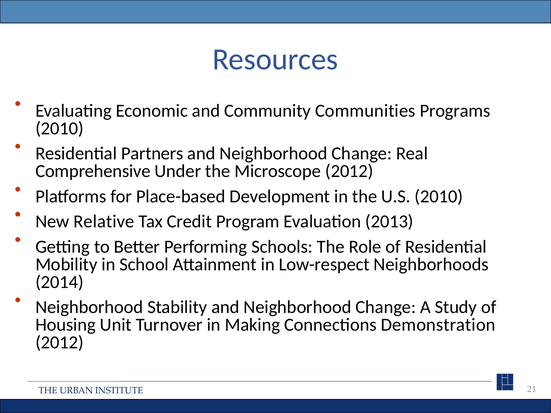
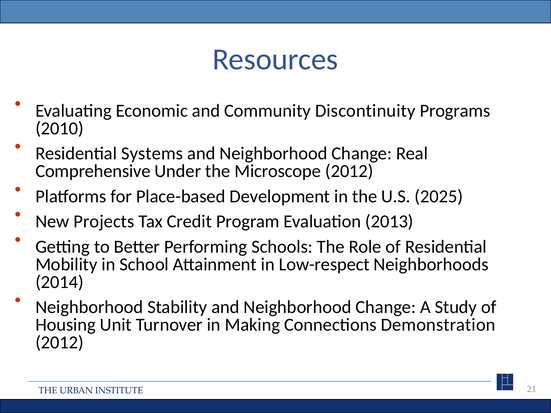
Communities: Communities -> Discontinuity
Partners: Partners -> Systems
U.S 2010: 2010 -> 2025
Relative: Relative -> Projects
